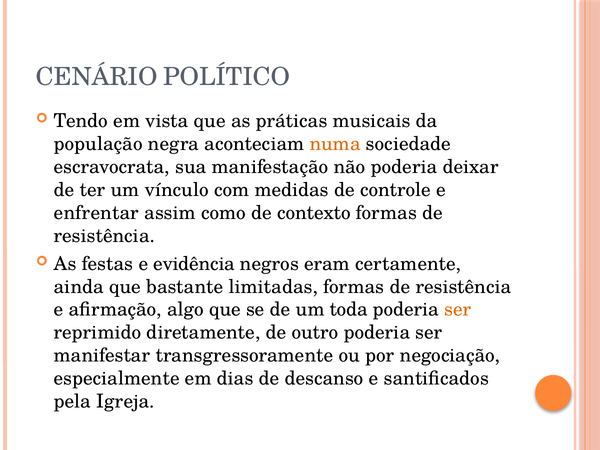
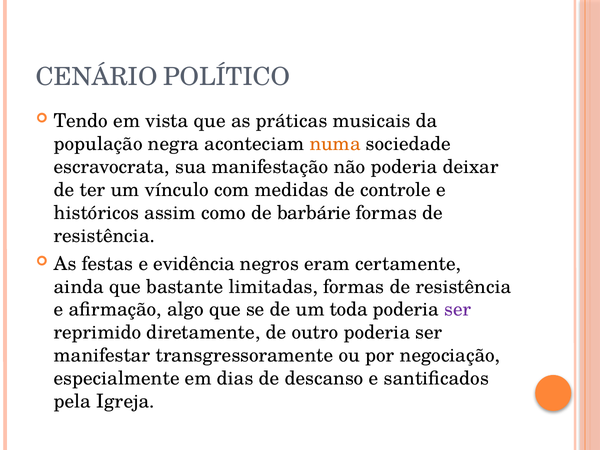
enfrentar: enfrentar -> históricos
contexto: contexto -> barbárie
ser at (458, 310) colour: orange -> purple
